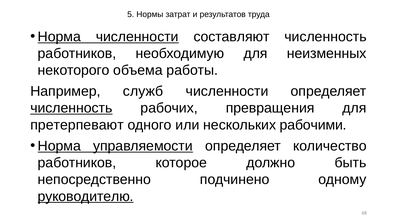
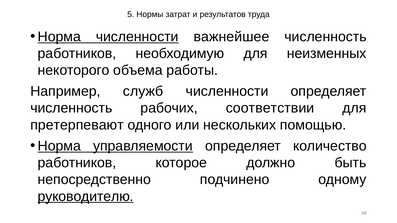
составляют: составляют -> важнейшее
численность at (71, 108) underline: present -> none
превращения: превращения -> соответствии
рабочими: рабочими -> помощью
